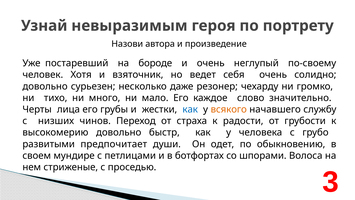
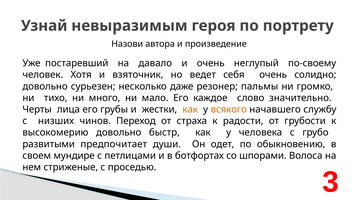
бороде: бороде -> давало
чехарду: чехарду -> пальмы
как at (190, 109) colour: blue -> orange
